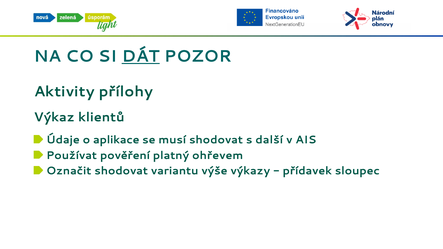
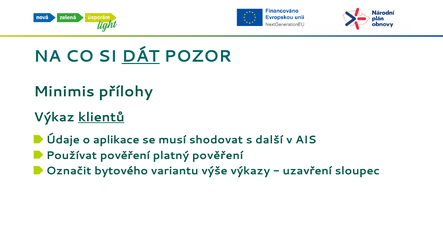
Aktivity: Aktivity -> Minimis
klientů underline: none -> present
platný ohřevem: ohřevem -> pověření
Označit shodovat: shodovat -> bytového
přídavek: přídavek -> uzavření
